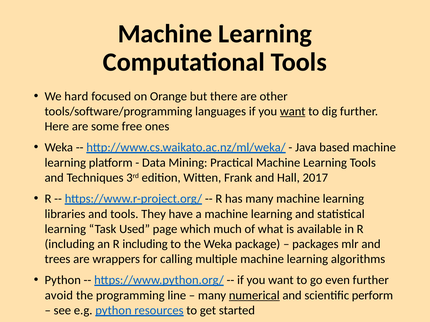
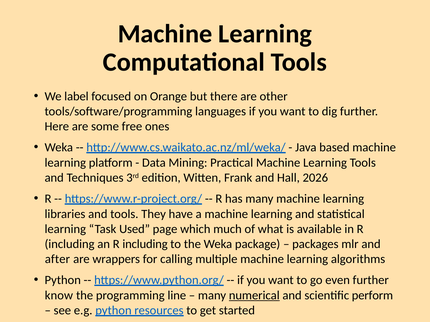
hard: hard -> label
want at (293, 111) underline: present -> none
2017: 2017 -> 2026
trees: trees -> after
avoid: avoid -> know
